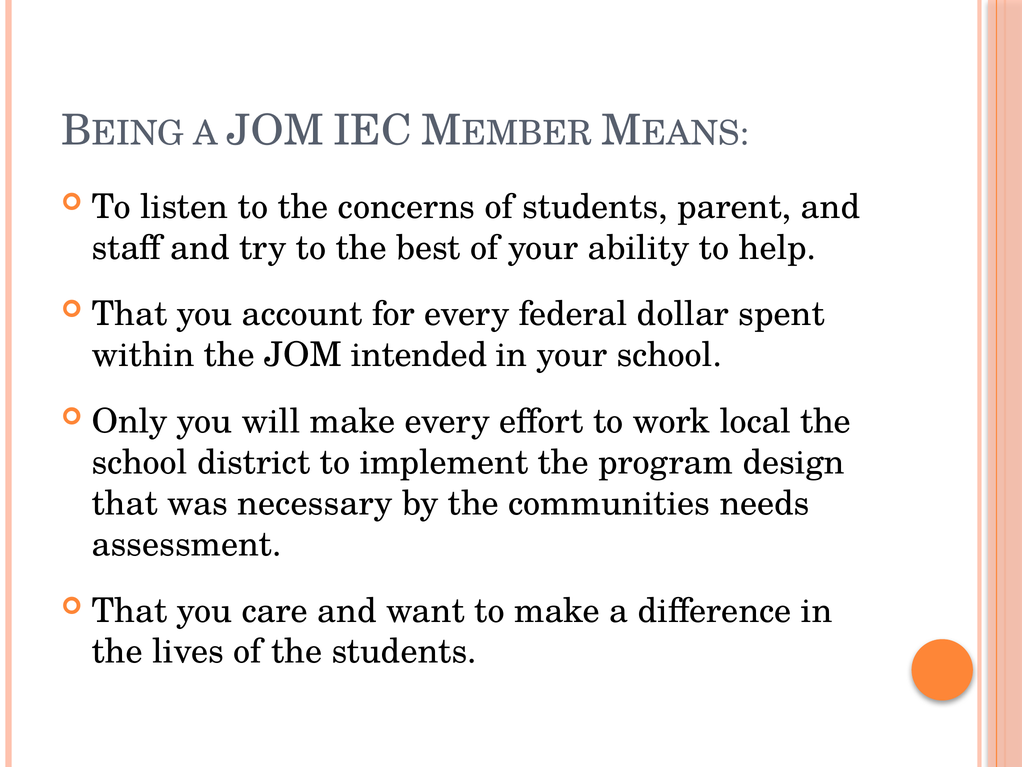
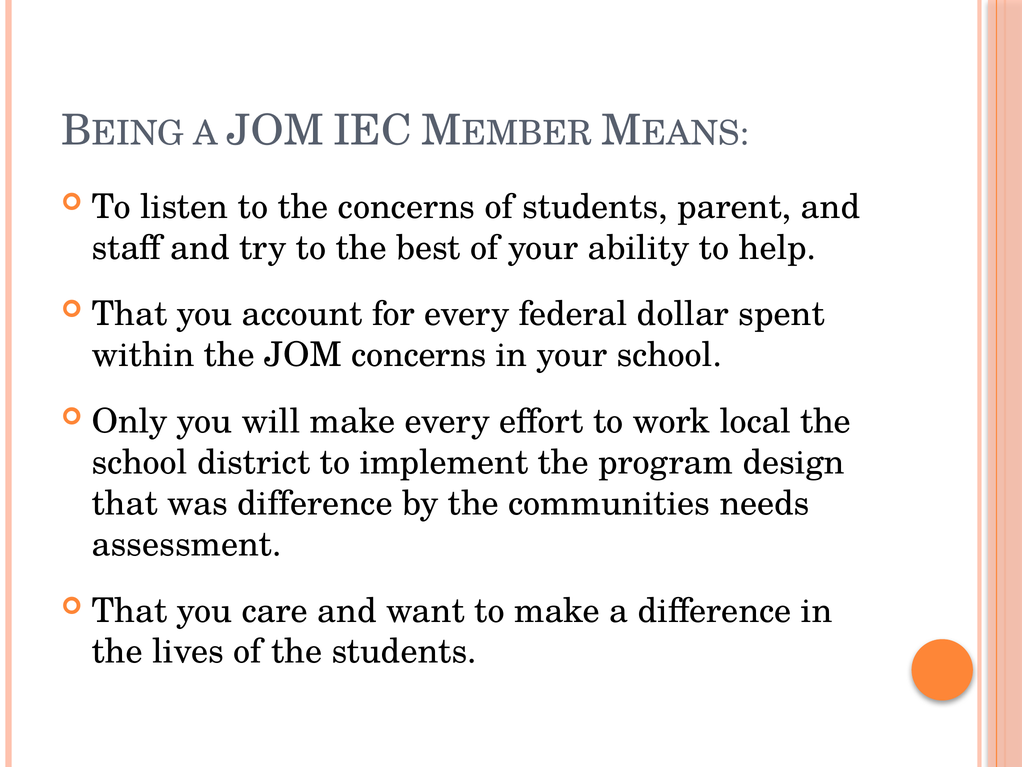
JOM intended: intended -> concerns
was necessary: necessary -> difference
